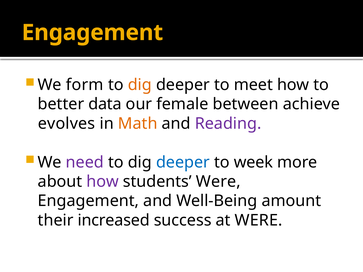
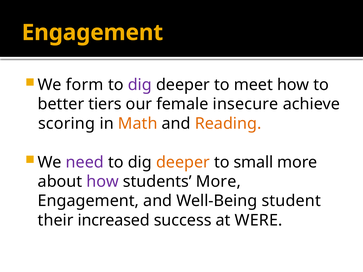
dig at (140, 85) colour: orange -> purple
data: data -> tiers
between: between -> insecure
evolves: evolves -> scoring
Reading colour: purple -> orange
deeper at (183, 162) colour: blue -> orange
week: week -> small
students Were: Were -> More
amount: amount -> student
